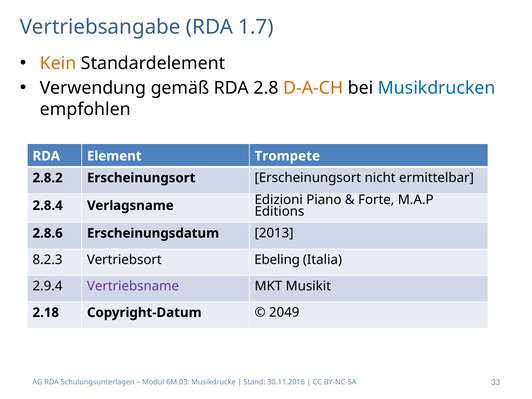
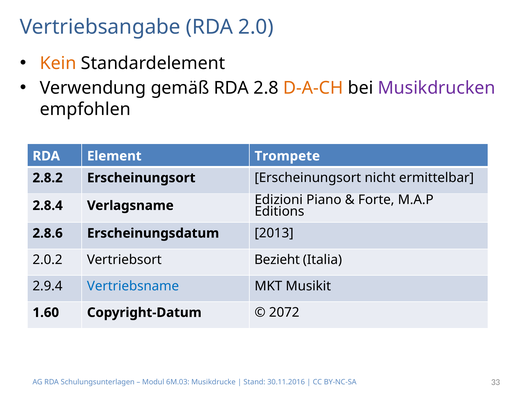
1.7: 1.7 -> 2.0
Musikdrucken colour: blue -> purple
8.2.3: 8.2.3 -> 2.0.2
Ebeling: Ebeling -> Bezieht
Vertriebsname colour: purple -> blue
2.18: 2.18 -> 1.60
2049: 2049 -> 2072
